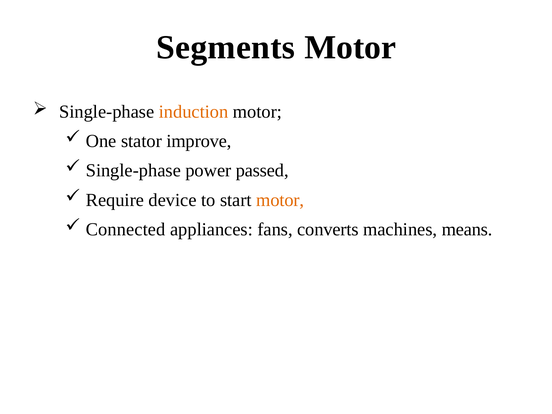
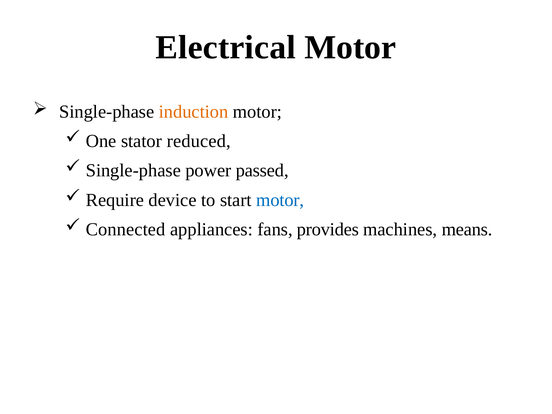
Segments: Segments -> Electrical
improve: improve -> reduced
motor at (280, 200) colour: orange -> blue
converts: converts -> provides
